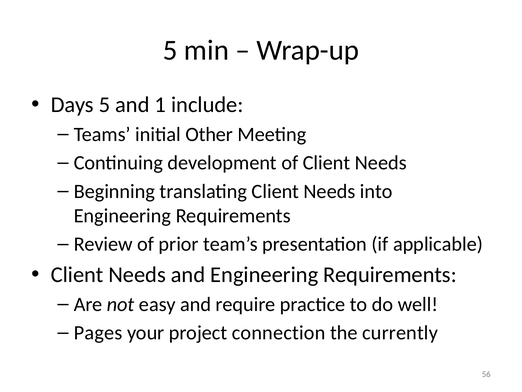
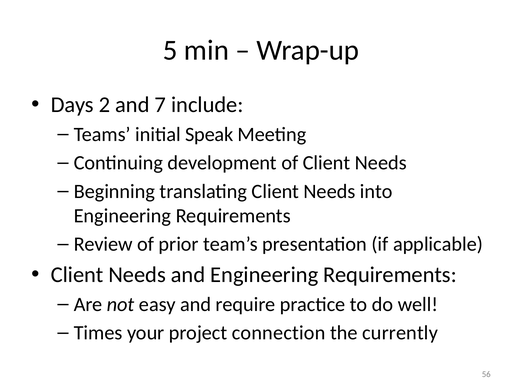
Days 5: 5 -> 2
1: 1 -> 7
Other: Other -> Speak
Pages: Pages -> Times
